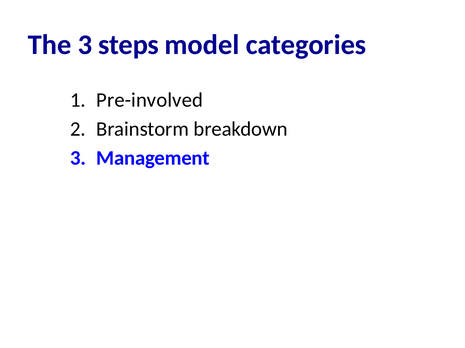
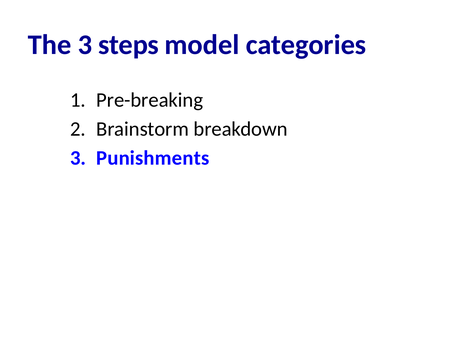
Pre-involved: Pre-involved -> Pre-breaking
Management: Management -> Punishments
